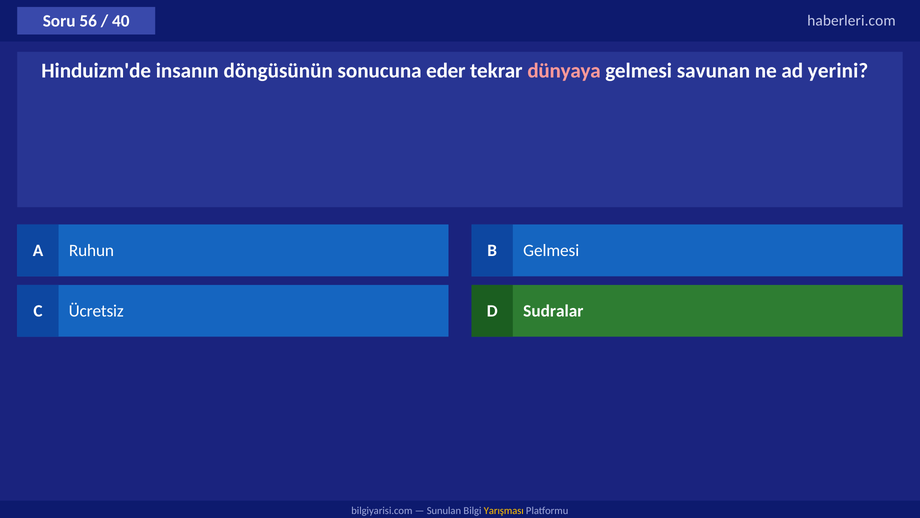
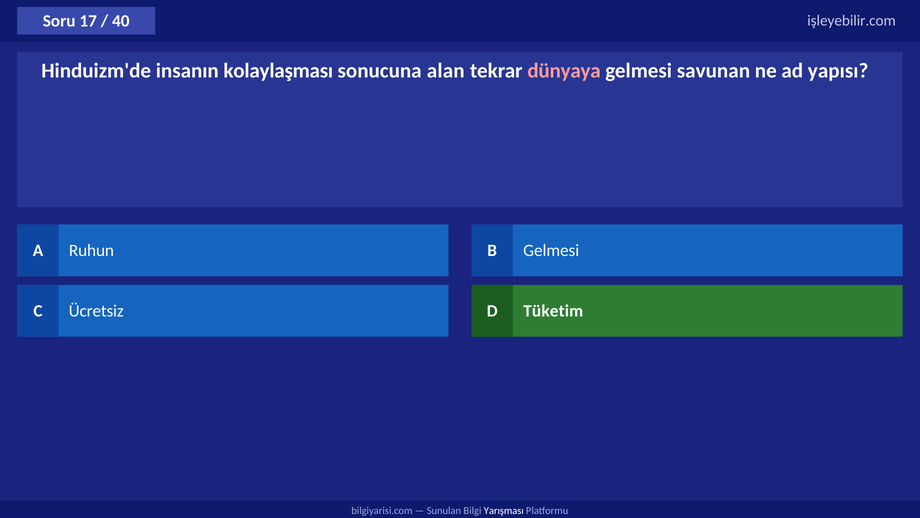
56: 56 -> 17
haberleri.com: haberleri.com -> işleyebilir.com
döngüsünün: döngüsünün -> kolaylaşması
eder: eder -> alan
yerini: yerini -> yapısı
Sudralar: Sudralar -> Tüketim
Yarışması colour: yellow -> white
